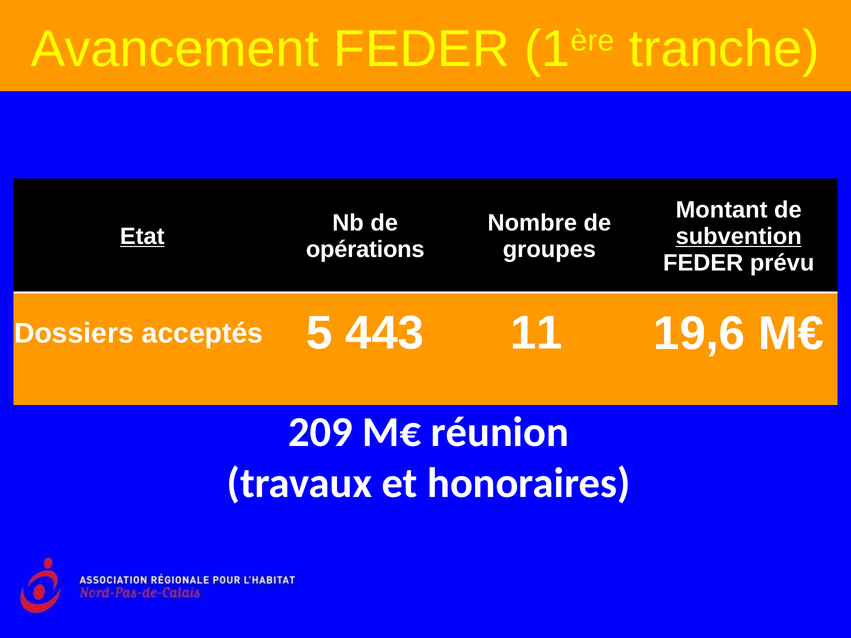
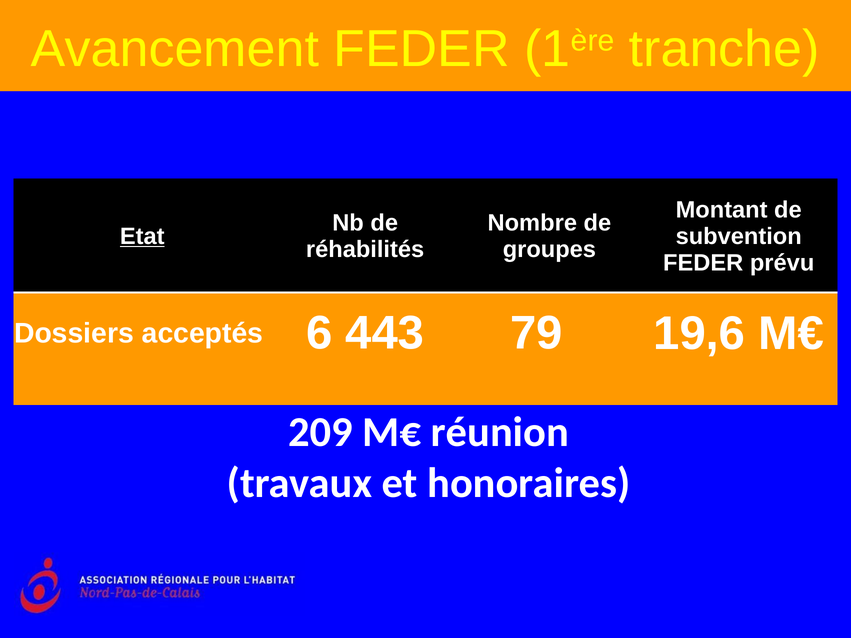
subvention underline: present -> none
opérations: opérations -> réhabilités
5: 5 -> 6
11: 11 -> 79
